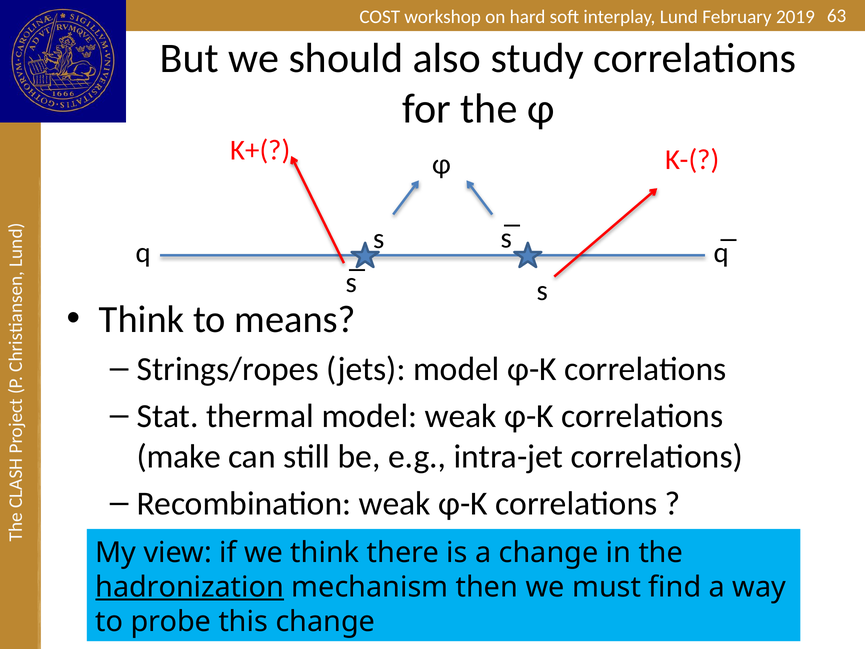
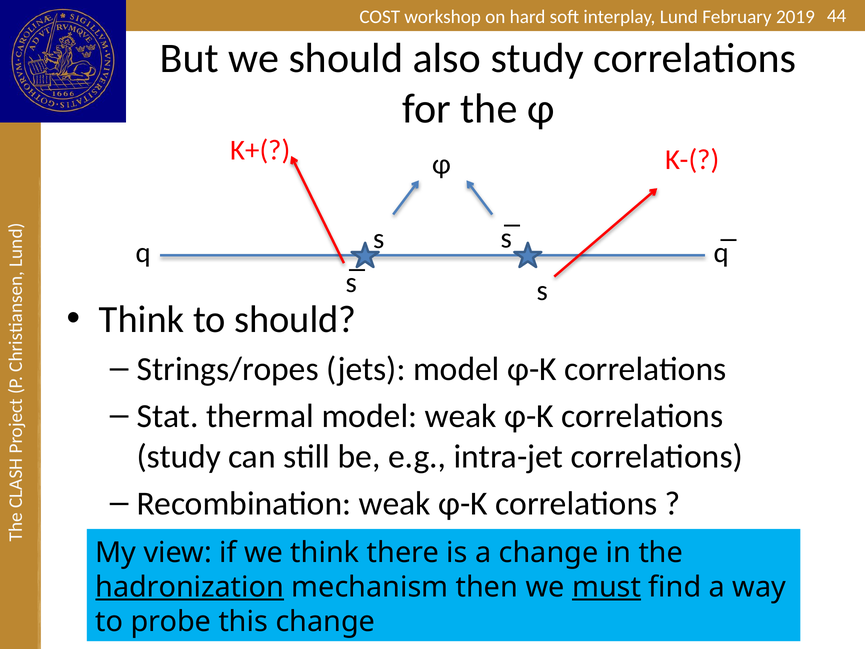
63: 63 -> 44
to means: means -> should
make at (179, 456): make -> study
must underline: none -> present
